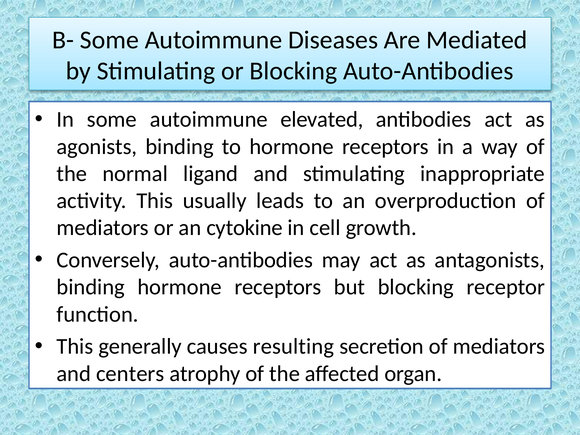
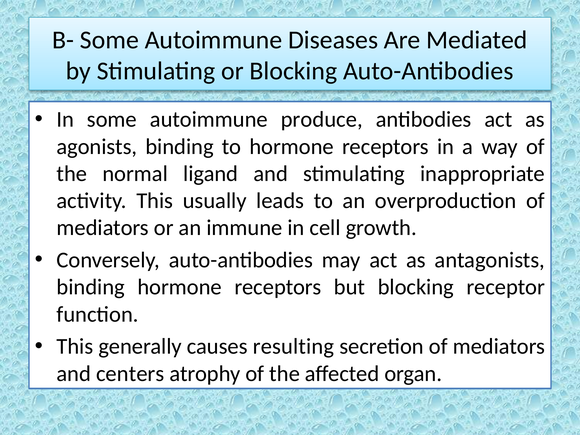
elevated: elevated -> produce
cytokine: cytokine -> immune
